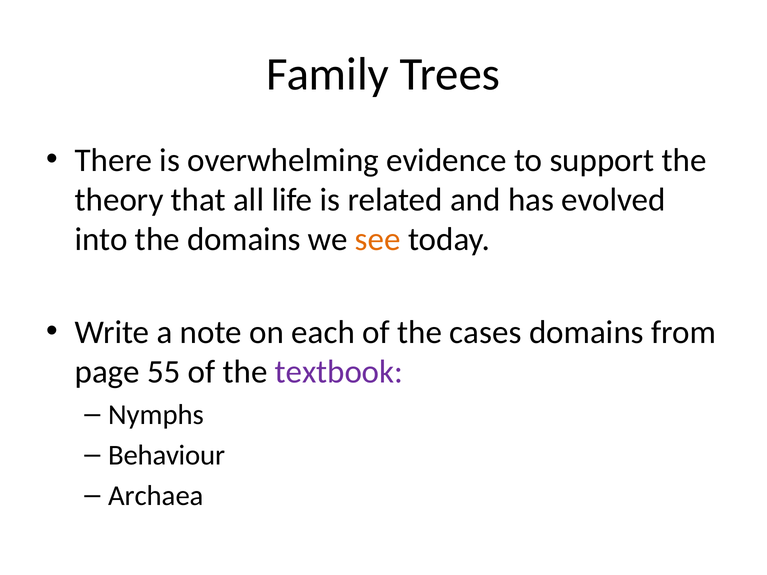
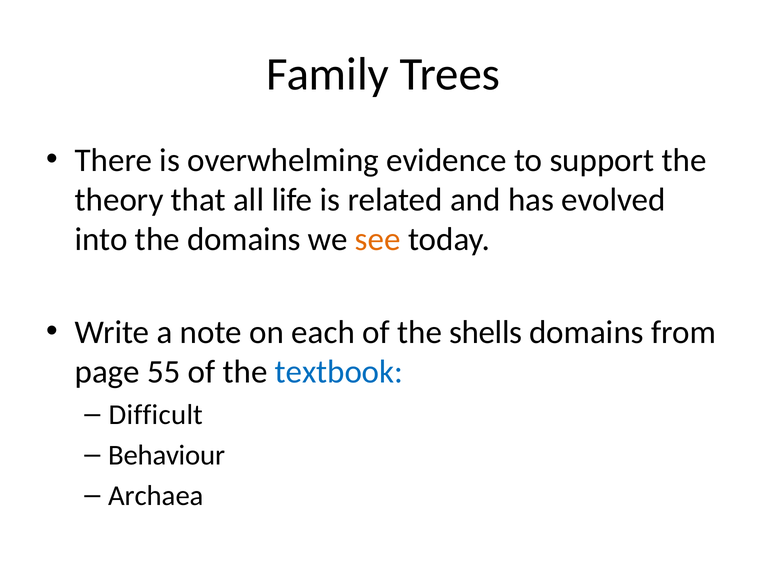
cases: cases -> shells
textbook colour: purple -> blue
Nymphs: Nymphs -> Difficult
